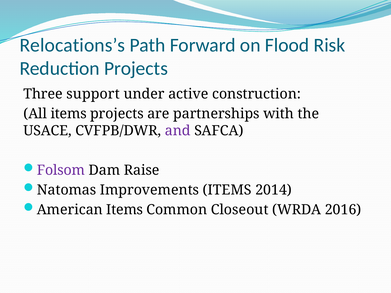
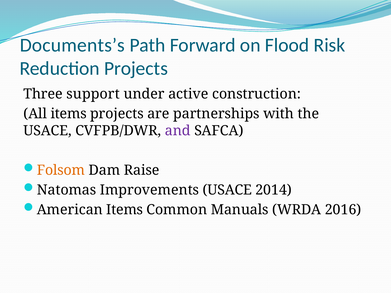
Relocations’s: Relocations’s -> Documents’s
Folsom colour: purple -> orange
Improvements ITEMS: ITEMS -> USACE
Closeout: Closeout -> Manuals
